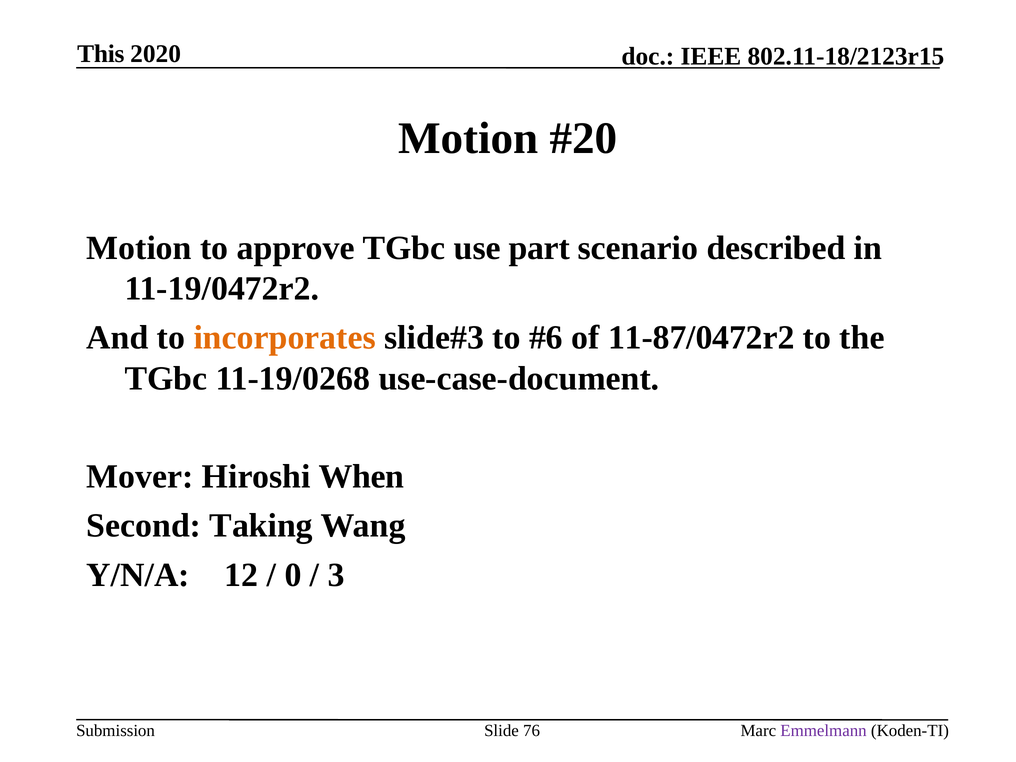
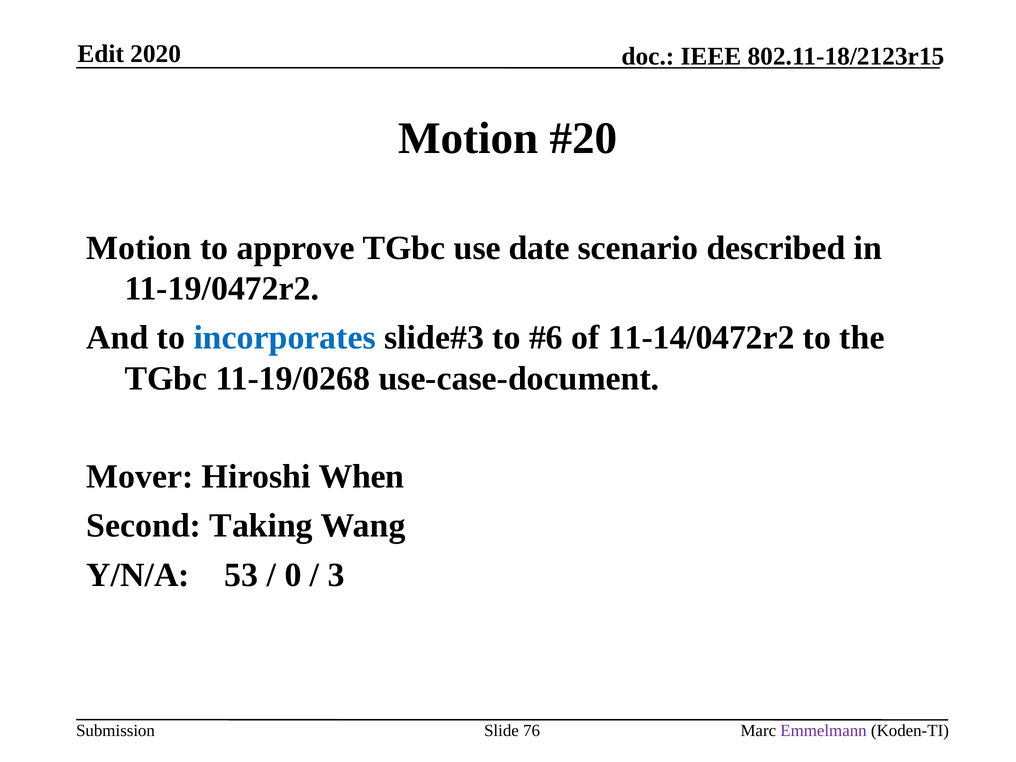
This: This -> Edit
part: part -> date
incorporates colour: orange -> blue
11-87/0472r2: 11-87/0472r2 -> 11-14/0472r2
12: 12 -> 53
